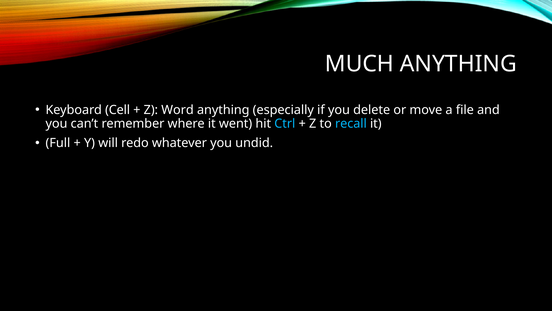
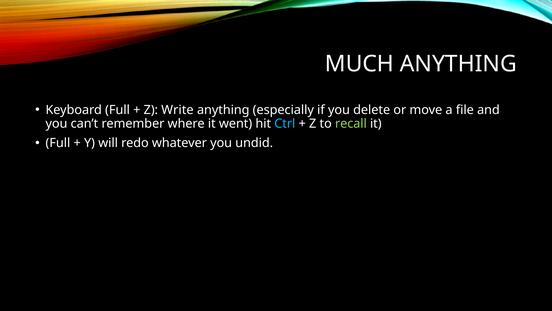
Keyboard Cell: Cell -> Full
Word: Word -> Write
recall colour: light blue -> light green
